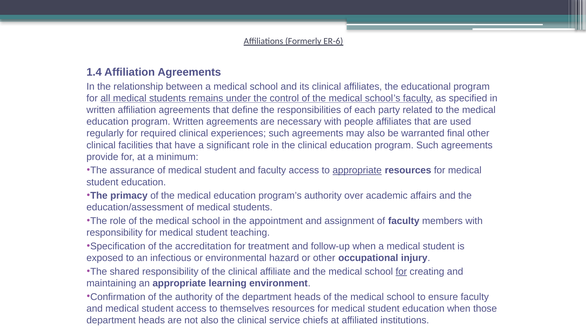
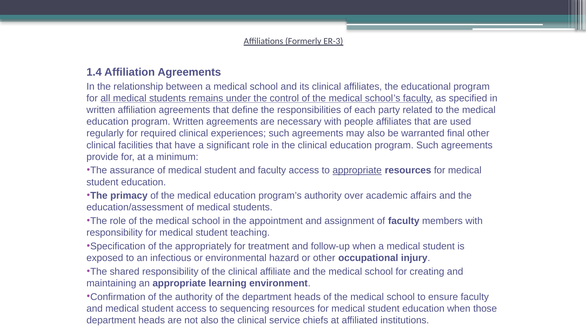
ER-6: ER-6 -> ER-3
accreditation: accreditation -> appropriately
for at (401, 271) underline: present -> none
themselves: themselves -> sequencing
